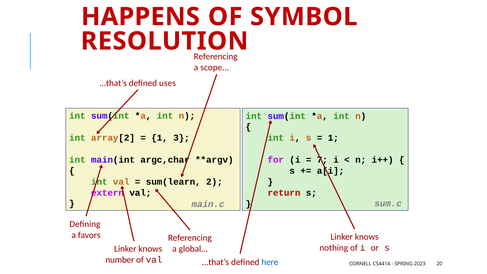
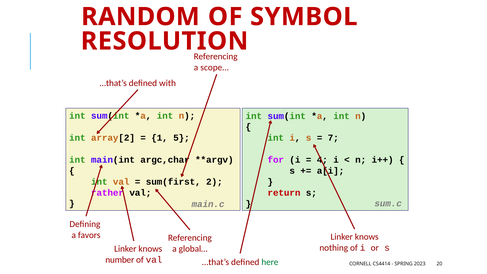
HAPPENS: HAPPENS -> RANDOM
uses: uses -> with
3: 3 -> 5
1 at (333, 138): 1 -> 7
7: 7 -> 4
sum(learn: sum(learn -> sum(first
extern: extern -> rather
here colour: blue -> green
